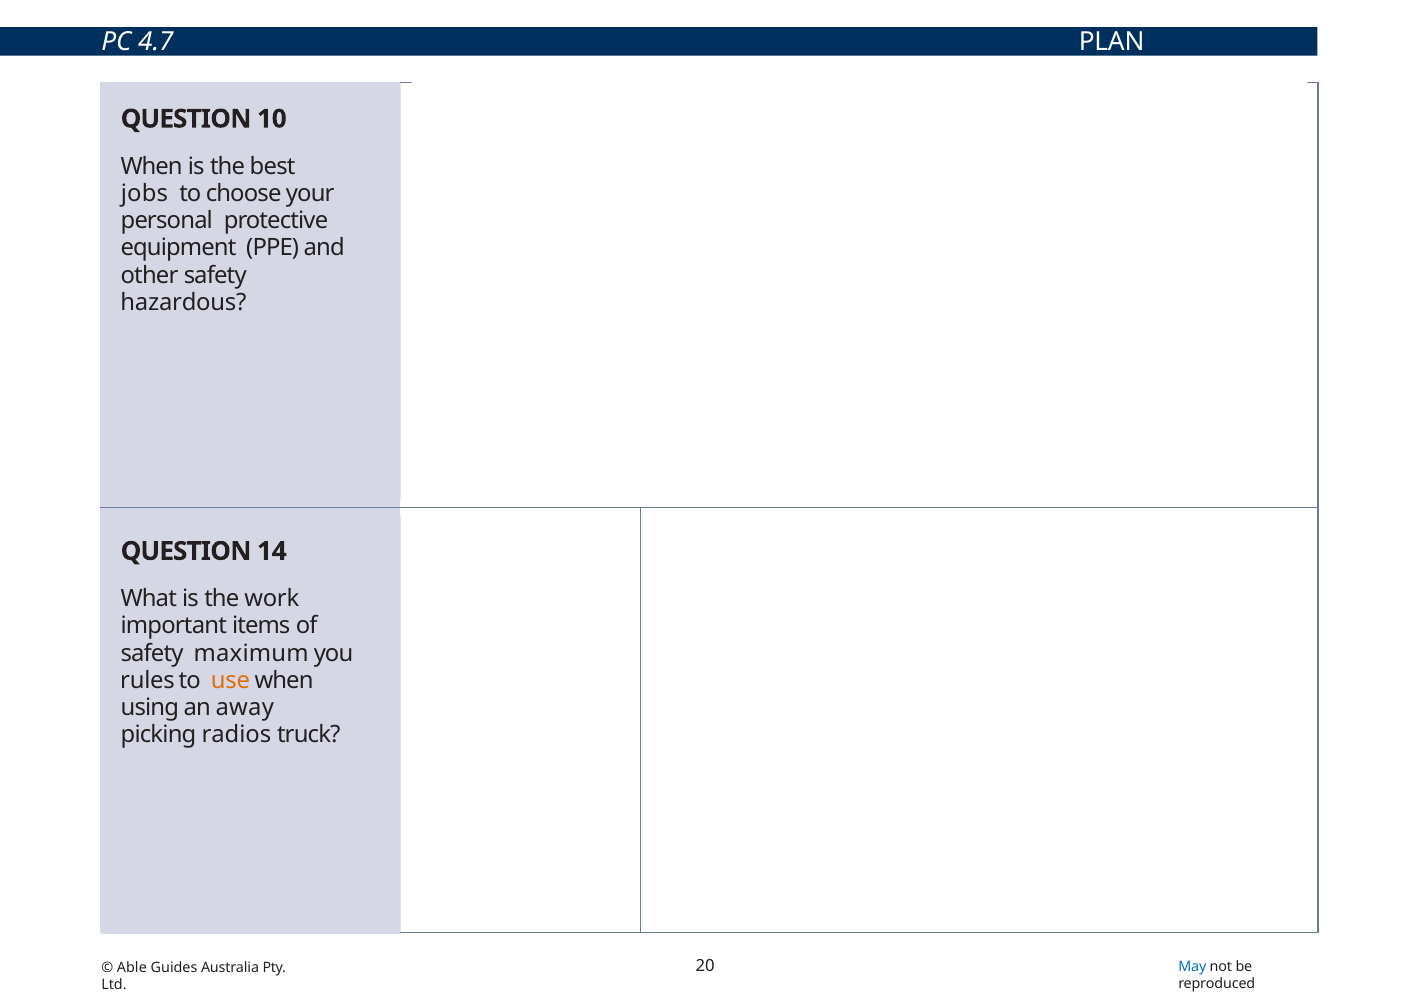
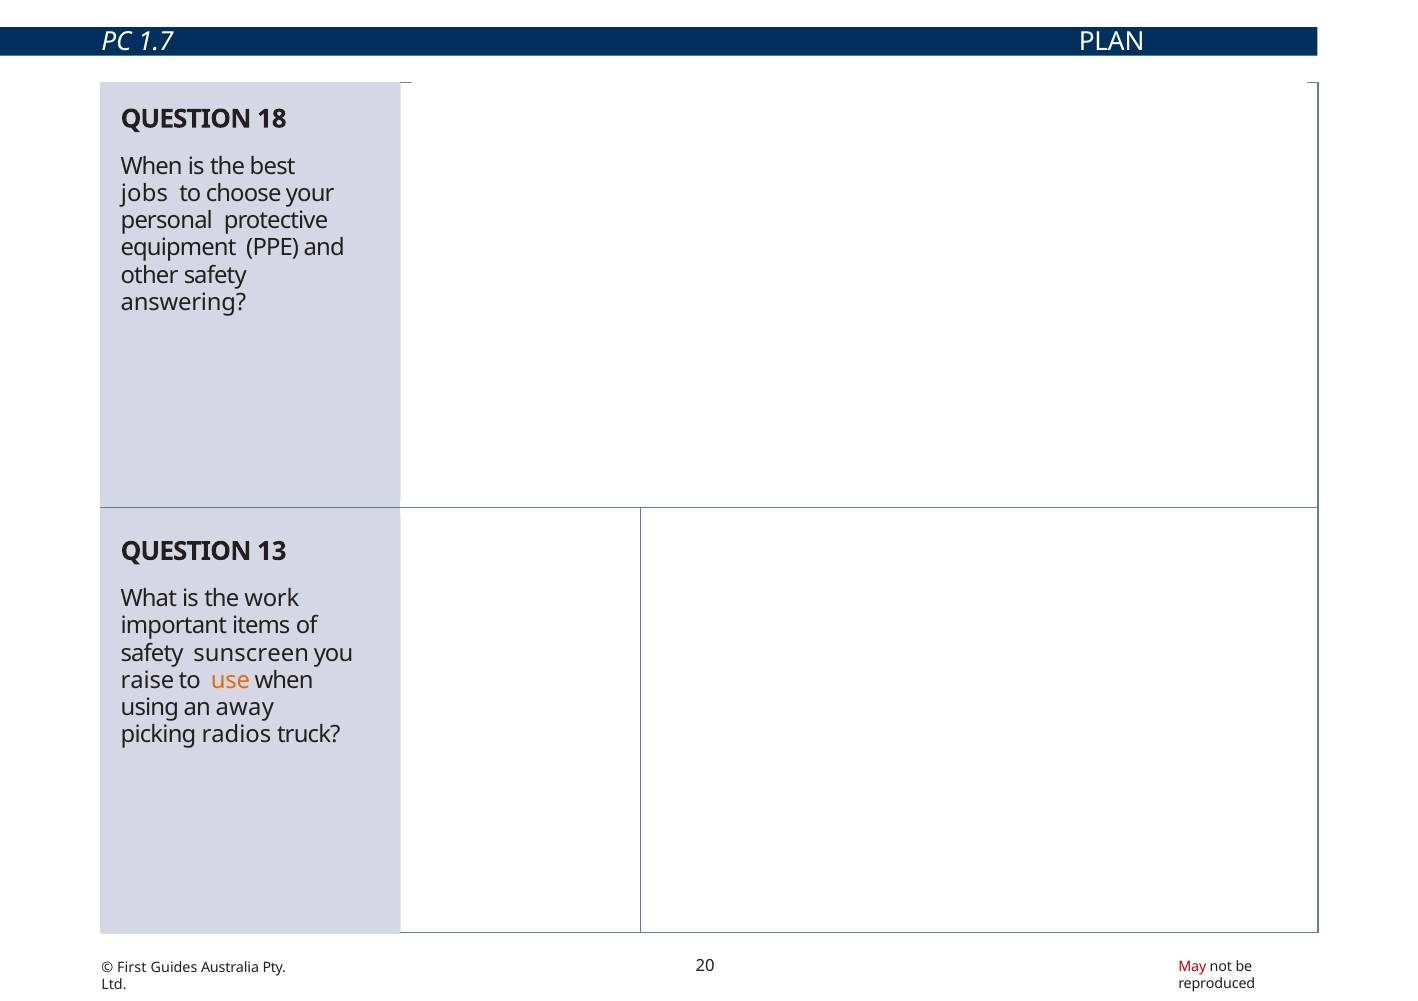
4.7: 4.7 -> 1.7
10: 10 -> 18
hazardous: hazardous -> answering
14: 14 -> 13
maximum: maximum -> sunscreen
rules: rules -> raise
May colour: blue -> red
Able: Able -> First
